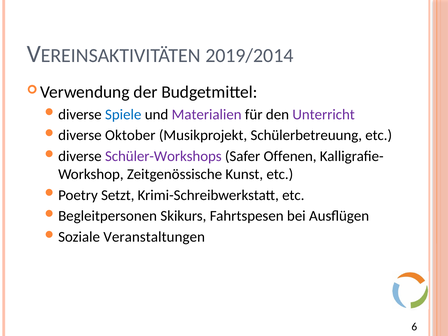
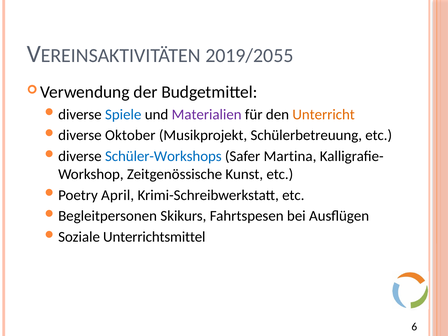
2019/2014: 2019/2014 -> 2019/2055
Unterricht colour: purple -> orange
Schüler-Workshops colour: purple -> blue
Offenen: Offenen -> Martina
Setzt: Setzt -> April
Veranstaltungen: Veranstaltungen -> Unterrichtsmittel
